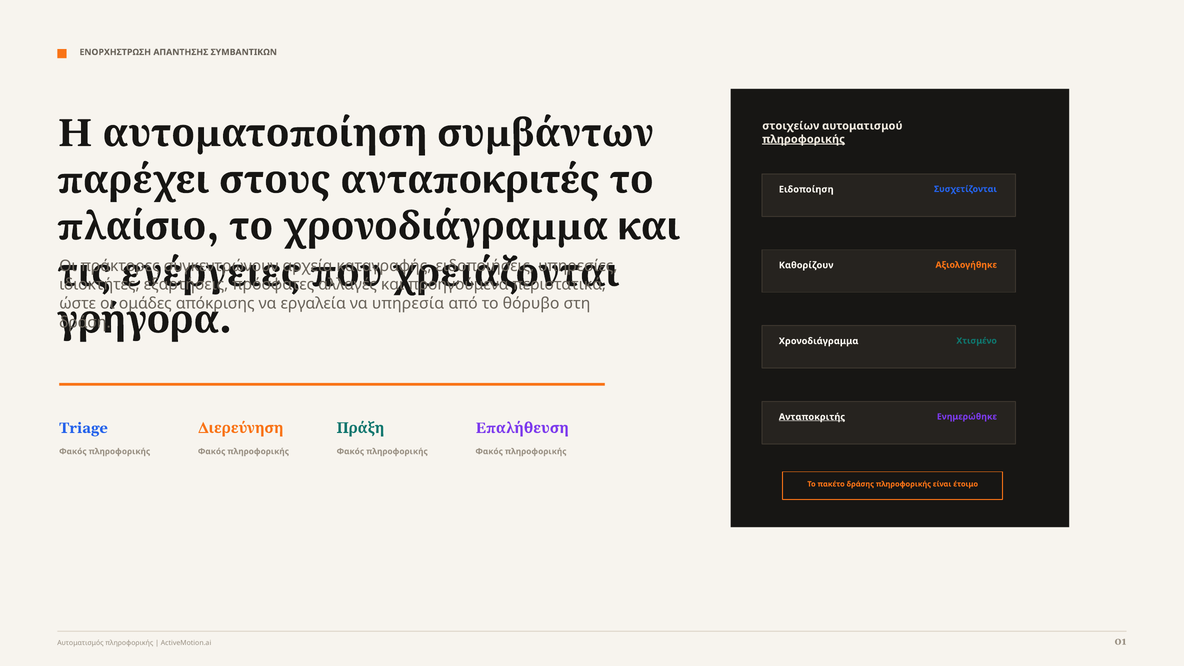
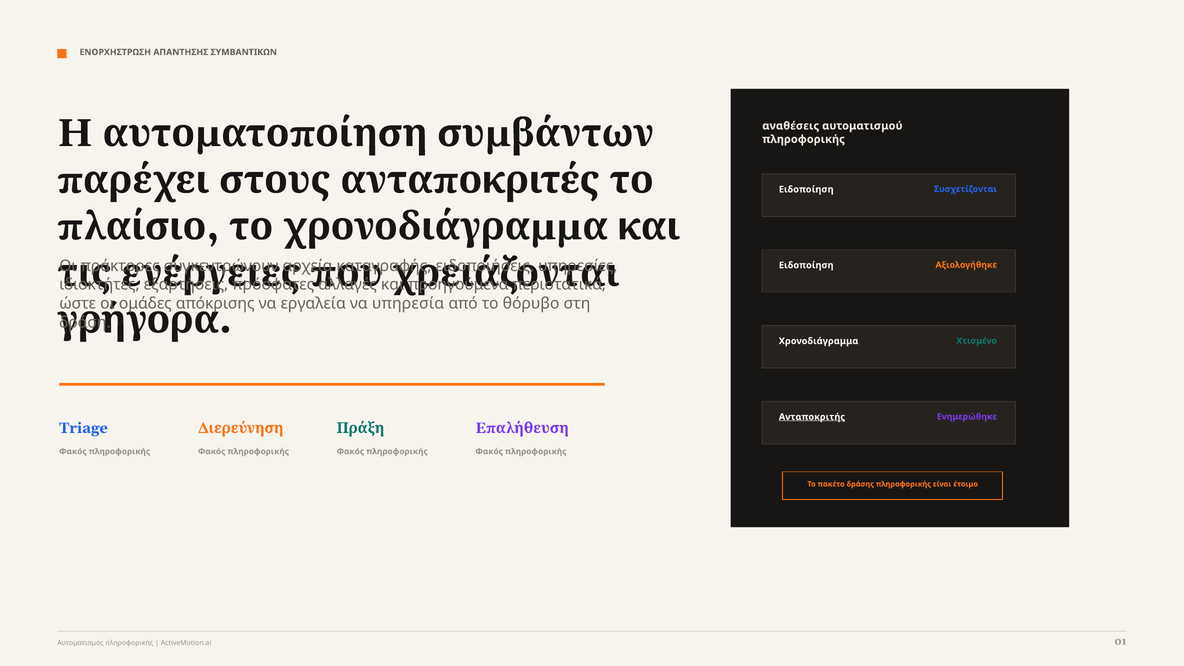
στοιχείων: στοιχείων -> αναθέσεις
πληροφορικής at (804, 139) underline: present -> none
Καθορίζουν at (806, 265): Καθορίζουν -> Ειδοποίηση
